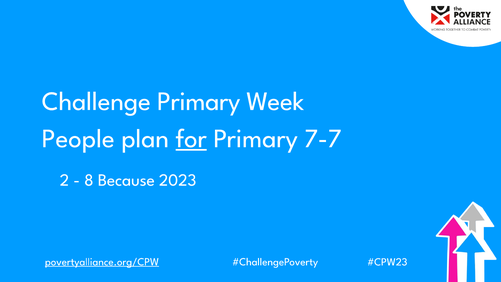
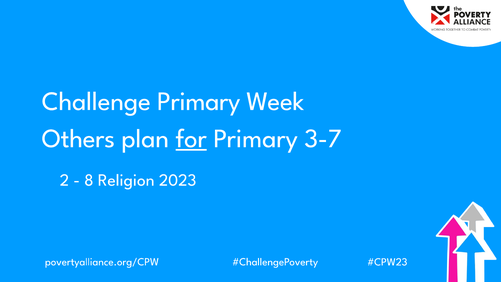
People: People -> Others
7-7: 7-7 -> 3-7
Because: Because -> Religion
povertyalliance.org/CPW underline: present -> none
